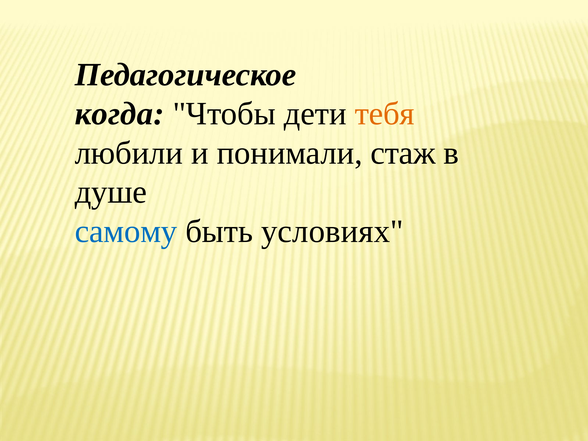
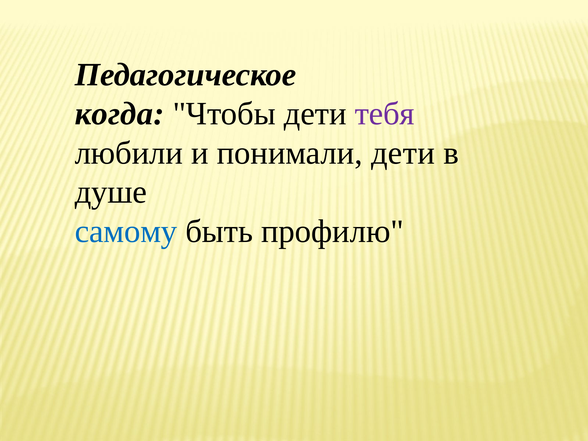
тебя colour: orange -> purple
понимали стаж: стаж -> дети
условиях: условиях -> профилю
